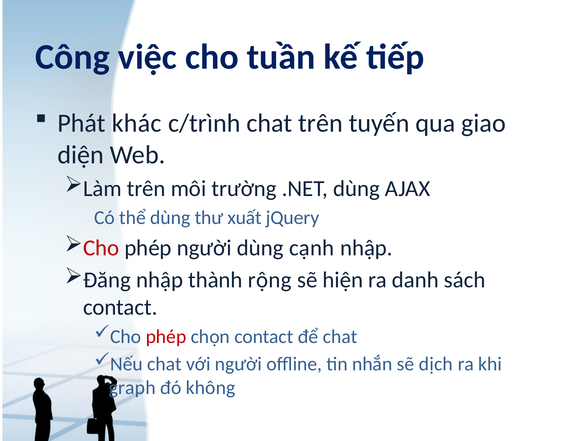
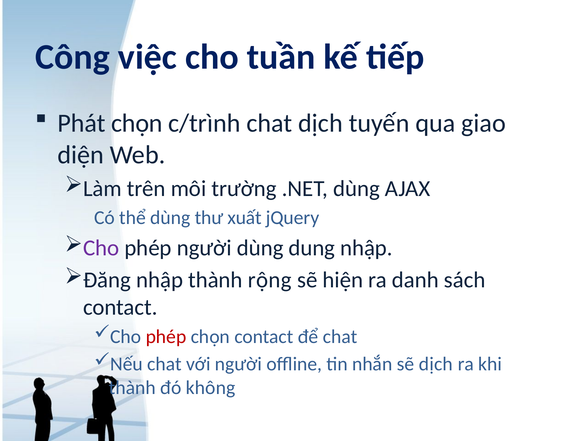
Phát khác: khác -> chọn
chat trên: trên -> dịch
Cho at (101, 248) colour: red -> purple
cạnh: cạnh -> dung
graph at (132, 388): graph -> thành
